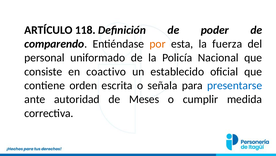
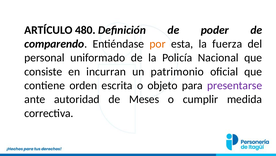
118: 118 -> 480
coactivo: coactivo -> incurran
establecido: establecido -> patrimonio
señala: señala -> objeto
presentarse colour: blue -> purple
